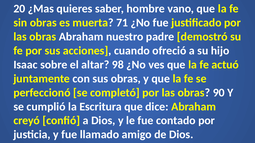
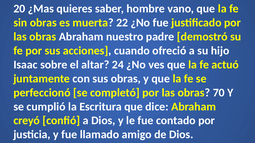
71: 71 -> 22
98: 98 -> 24
90: 90 -> 70
